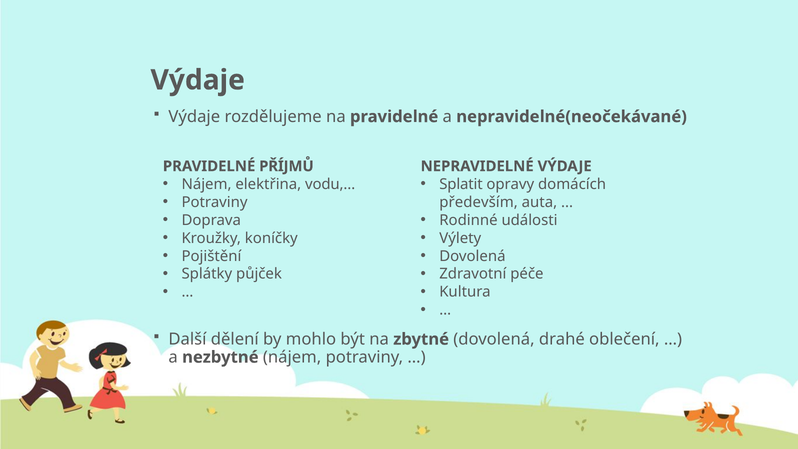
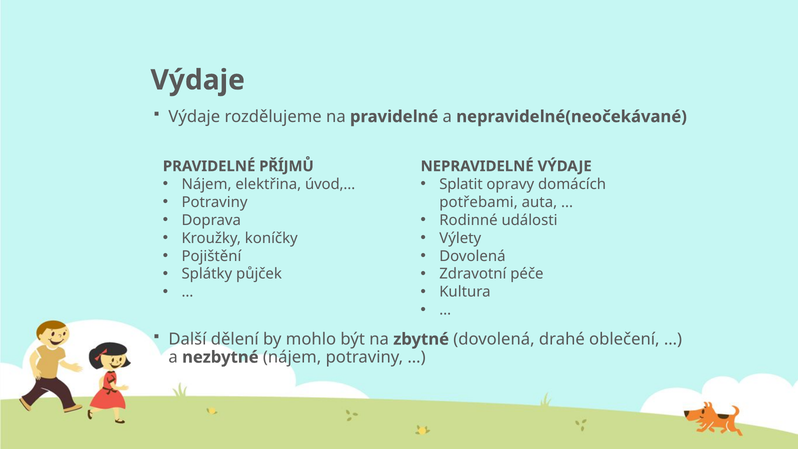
vodu,…: vodu,… -> úvod,…
především: především -> potřebami
